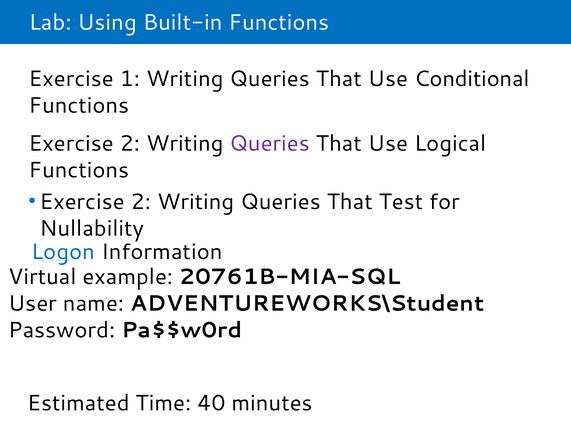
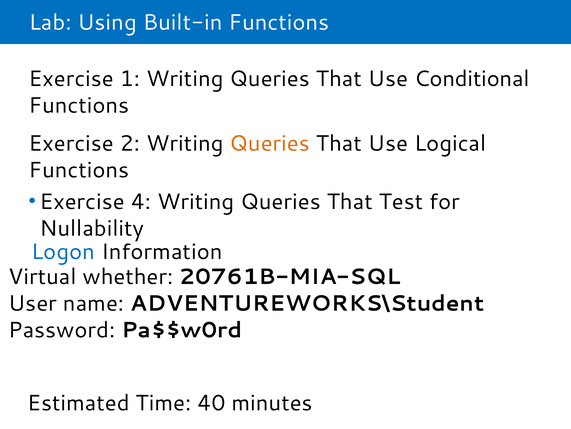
Queries at (270, 143) colour: purple -> orange
2 at (141, 201): 2 -> 4
example: example -> whether
